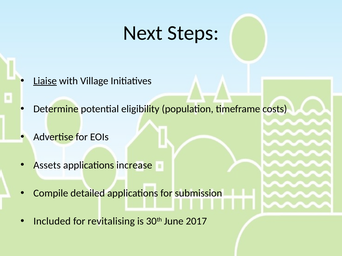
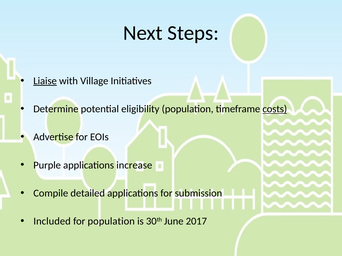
costs underline: none -> present
Assets: Assets -> Purple
for revitalising: revitalising -> population
